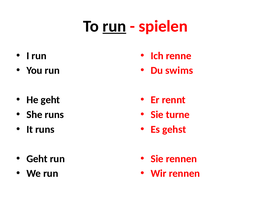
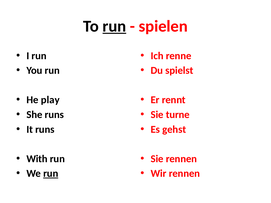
swims: swims -> spielst
He geht: geht -> play
Geht at (37, 159): Geht -> With
run at (51, 174) underline: none -> present
